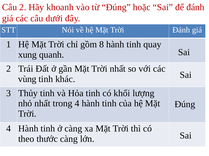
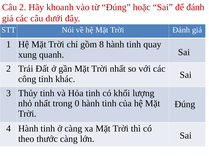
vùng: vùng -> công
trong 4: 4 -> 0
